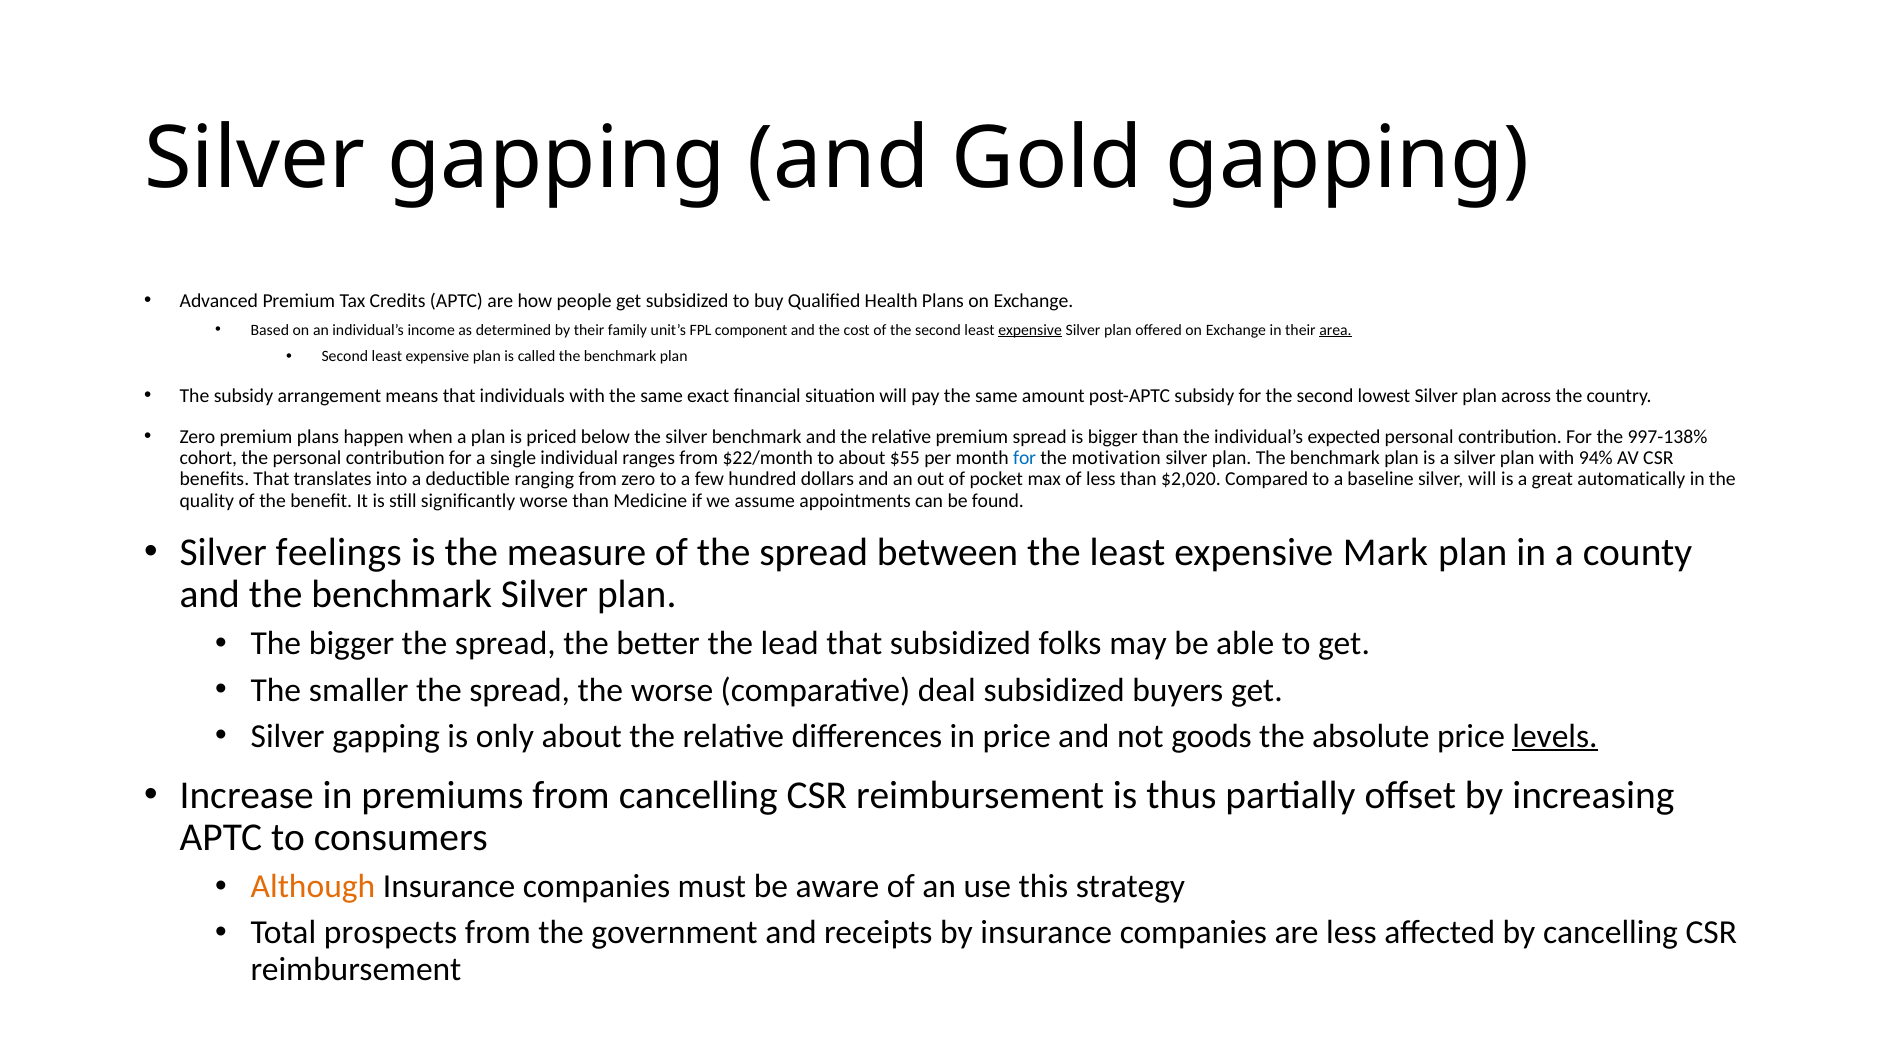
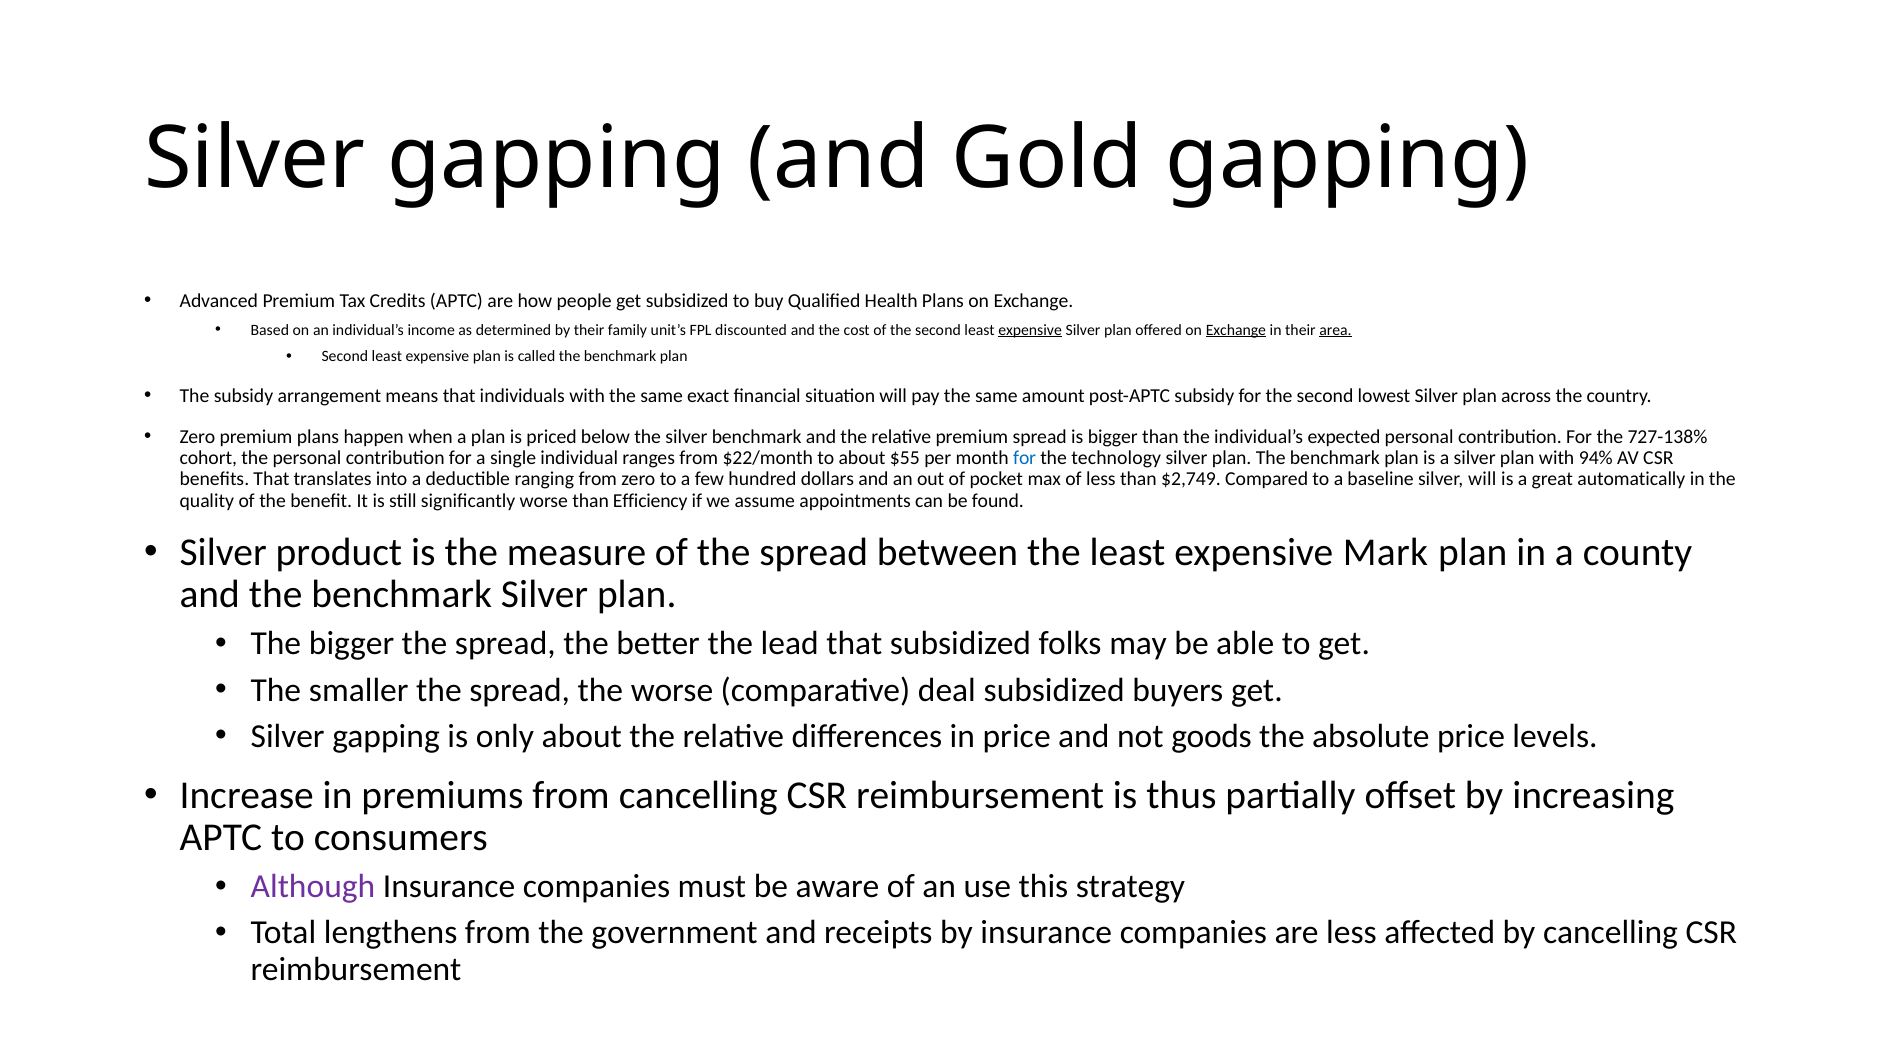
component: component -> discounted
Exchange at (1236, 330) underline: none -> present
997-138%: 997-138% -> 727-138%
motivation: motivation -> technology
$2,020: $2,020 -> $2,749
Medicine: Medicine -> Efficiency
feelings: feelings -> product
levels underline: present -> none
Although colour: orange -> purple
prospects: prospects -> lengthens
